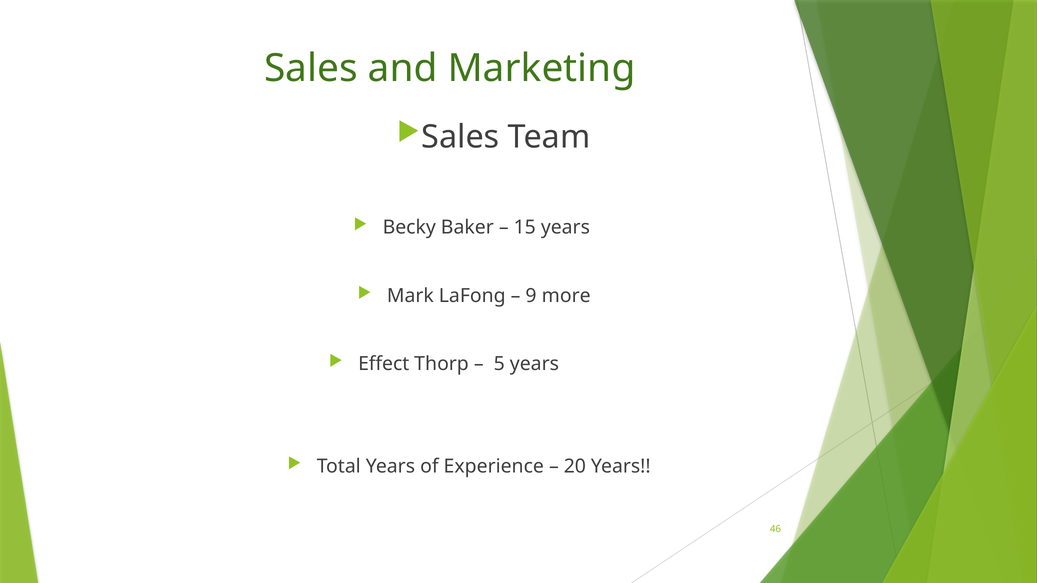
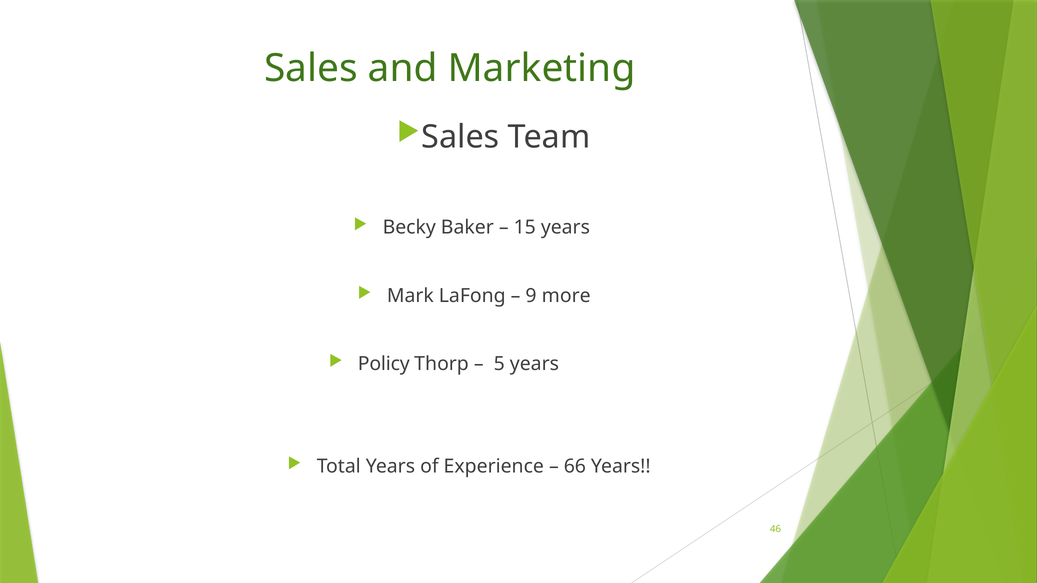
Effect: Effect -> Policy
20: 20 -> 66
